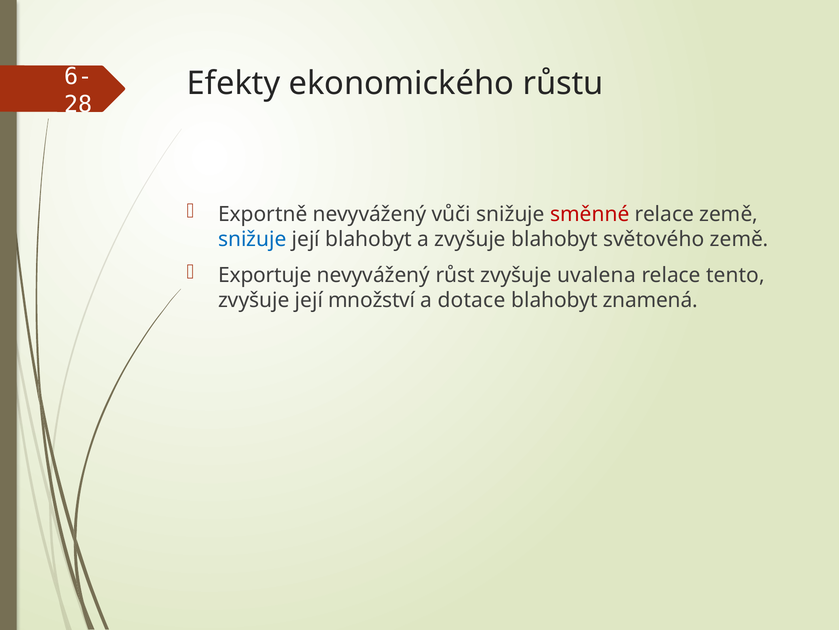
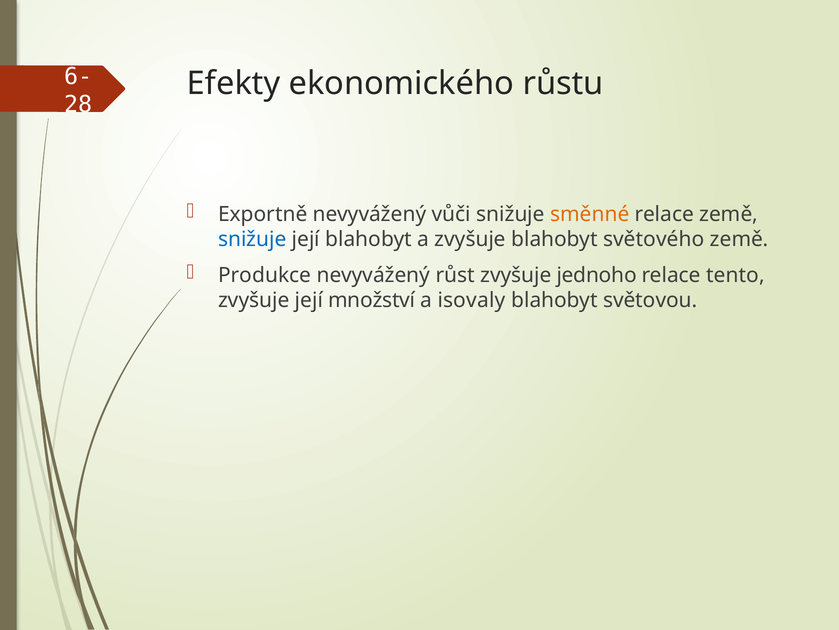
směnné colour: red -> orange
Exportuje: Exportuje -> Produkce
uvalena: uvalena -> jednoho
dotace: dotace -> isovaly
znamená: znamená -> světovou
